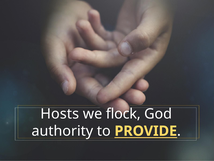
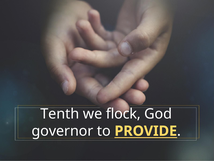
Hosts: Hosts -> Tenth
authority: authority -> governor
